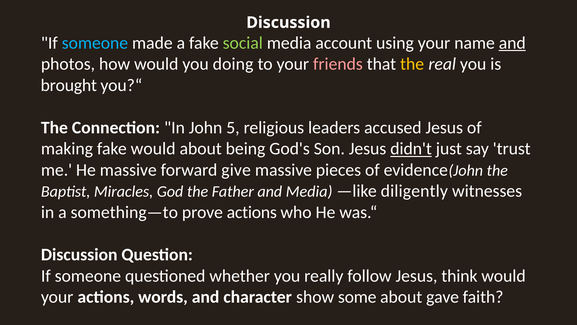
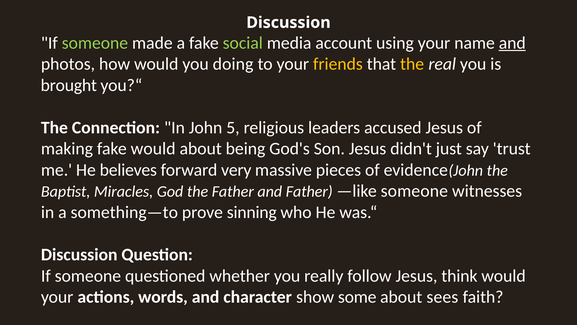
someone at (95, 43) colour: light blue -> light green
friends colour: pink -> yellow
didn't underline: present -> none
He massive: massive -> believes
give: give -> very
and Media: Media -> Father
—like diligently: diligently -> someone
prove actions: actions -> sinning
gave: gave -> sees
